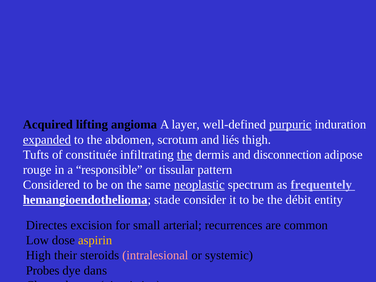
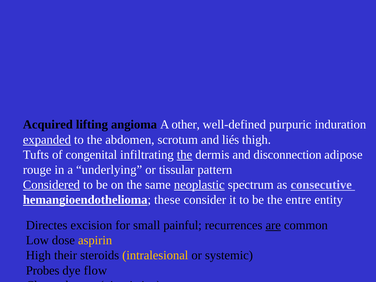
layer: layer -> other
purpuric underline: present -> none
constituée: constituée -> congenital
responsible: responsible -> underlying
Considered underline: none -> present
frequentely: frequentely -> consecutive
stade: stade -> these
débit: débit -> entre
arterial: arterial -> painful
are underline: none -> present
intralesional colour: pink -> yellow
dans: dans -> flow
